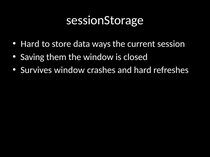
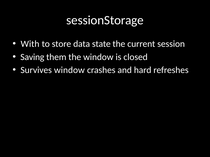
Hard at (30, 44): Hard -> With
ways: ways -> state
